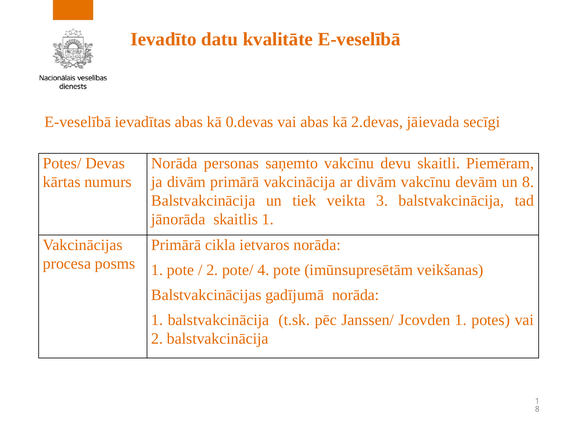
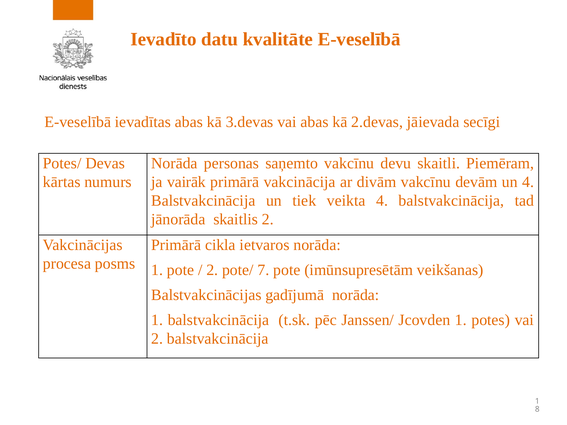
0.devas: 0.devas -> 3.devas
ja divām: divām -> vairāk
un 8: 8 -> 4
veikta 3: 3 -> 4
skaitlis 1: 1 -> 2
4: 4 -> 7
